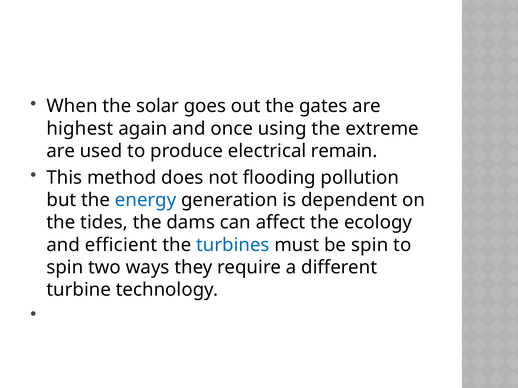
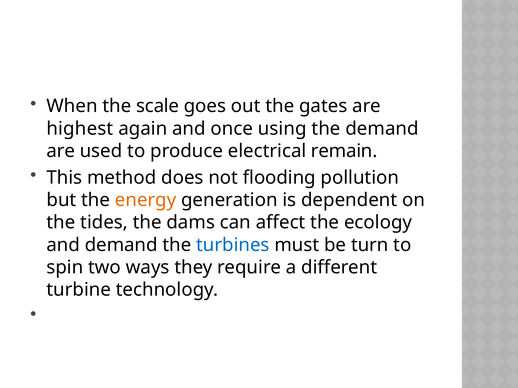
solar: solar -> scale
the extreme: extreme -> demand
energy colour: blue -> orange
and efficient: efficient -> demand
be spin: spin -> turn
